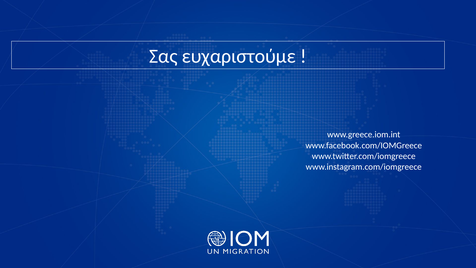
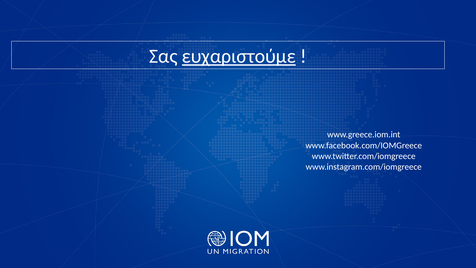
ευχαριστούμε underline: none -> present
